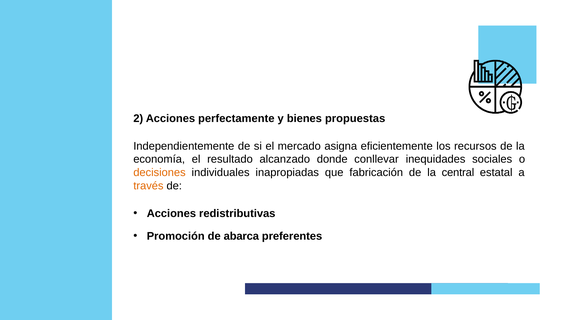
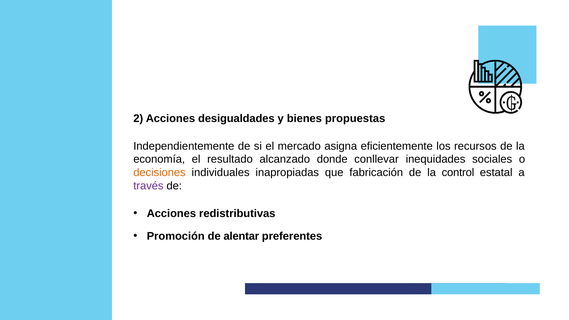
perfectamente: perfectamente -> desigualdades
central: central -> control
través colour: orange -> purple
abarca: abarca -> alentar
